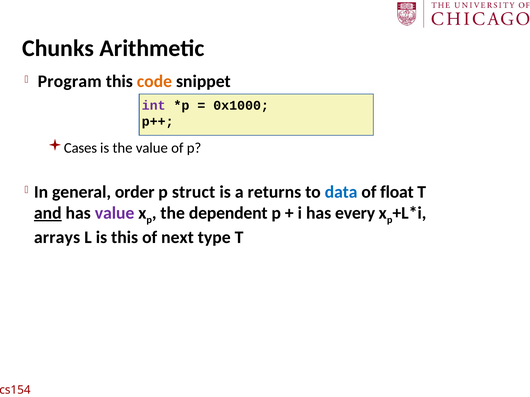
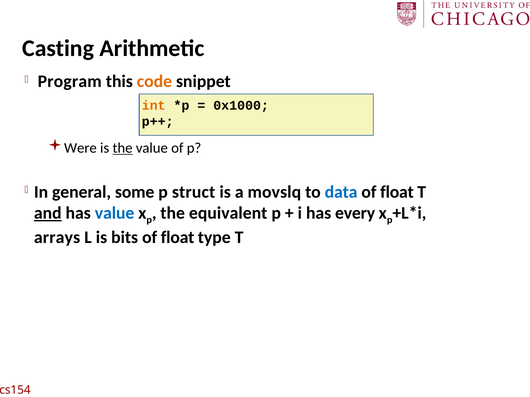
Chunks: Chunks -> Casting
int colour: purple -> orange
Cases: Cases -> Were
the at (123, 148) underline: none -> present
order: order -> some
returns: returns -> movslq
value at (115, 213) colour: purple -> blue
dependent: dependent -> equivalent
is this: this -> bits
next at (177, 237): next -> float
